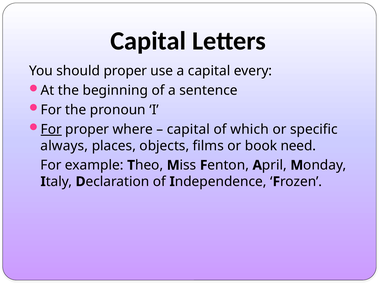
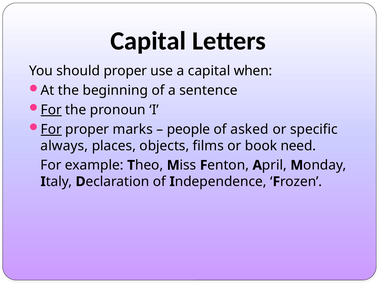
every: every -> when
For at (51, 110) underline: none -> present
where: where -> marks
capital at (188, 129): capital -> people
which: which -> asked
